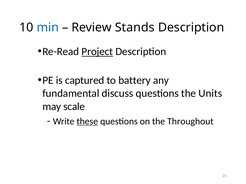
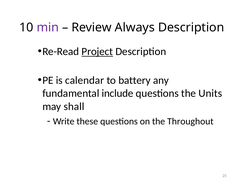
min colour: blue -> purple
Stands: Stands -> Always
captured: captured -> calendar
discuss: discuss -> include
scale: scale -> shall
these underline: present -> none
